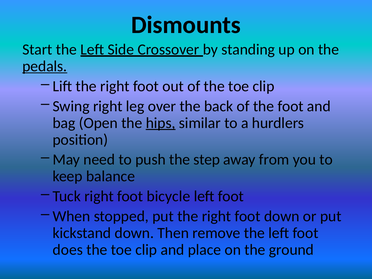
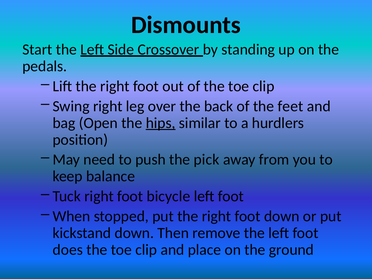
pedals underline: present -> none
the foot: foot -> feet
step: step -> pick
